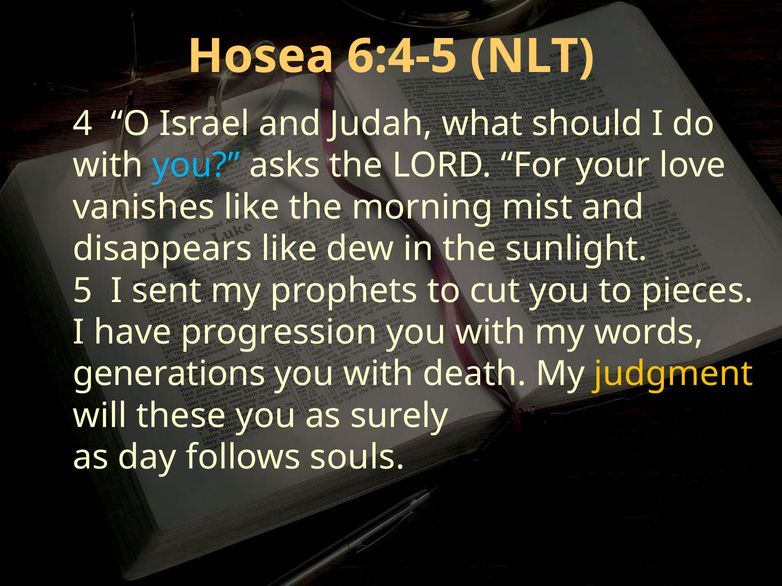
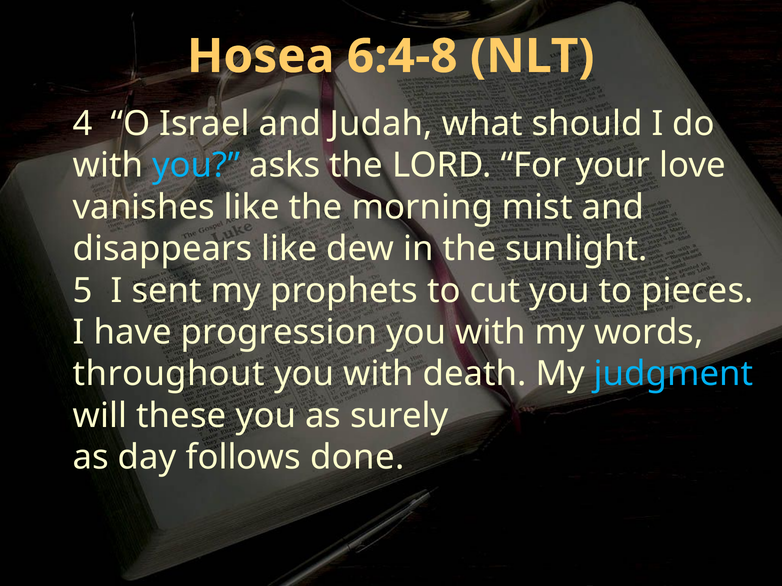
6:4-5: 6:4-5 -> 6:4-8
generations: generations -> throughout
judgment colour: yellow -> light blue
souls: souls -> done
